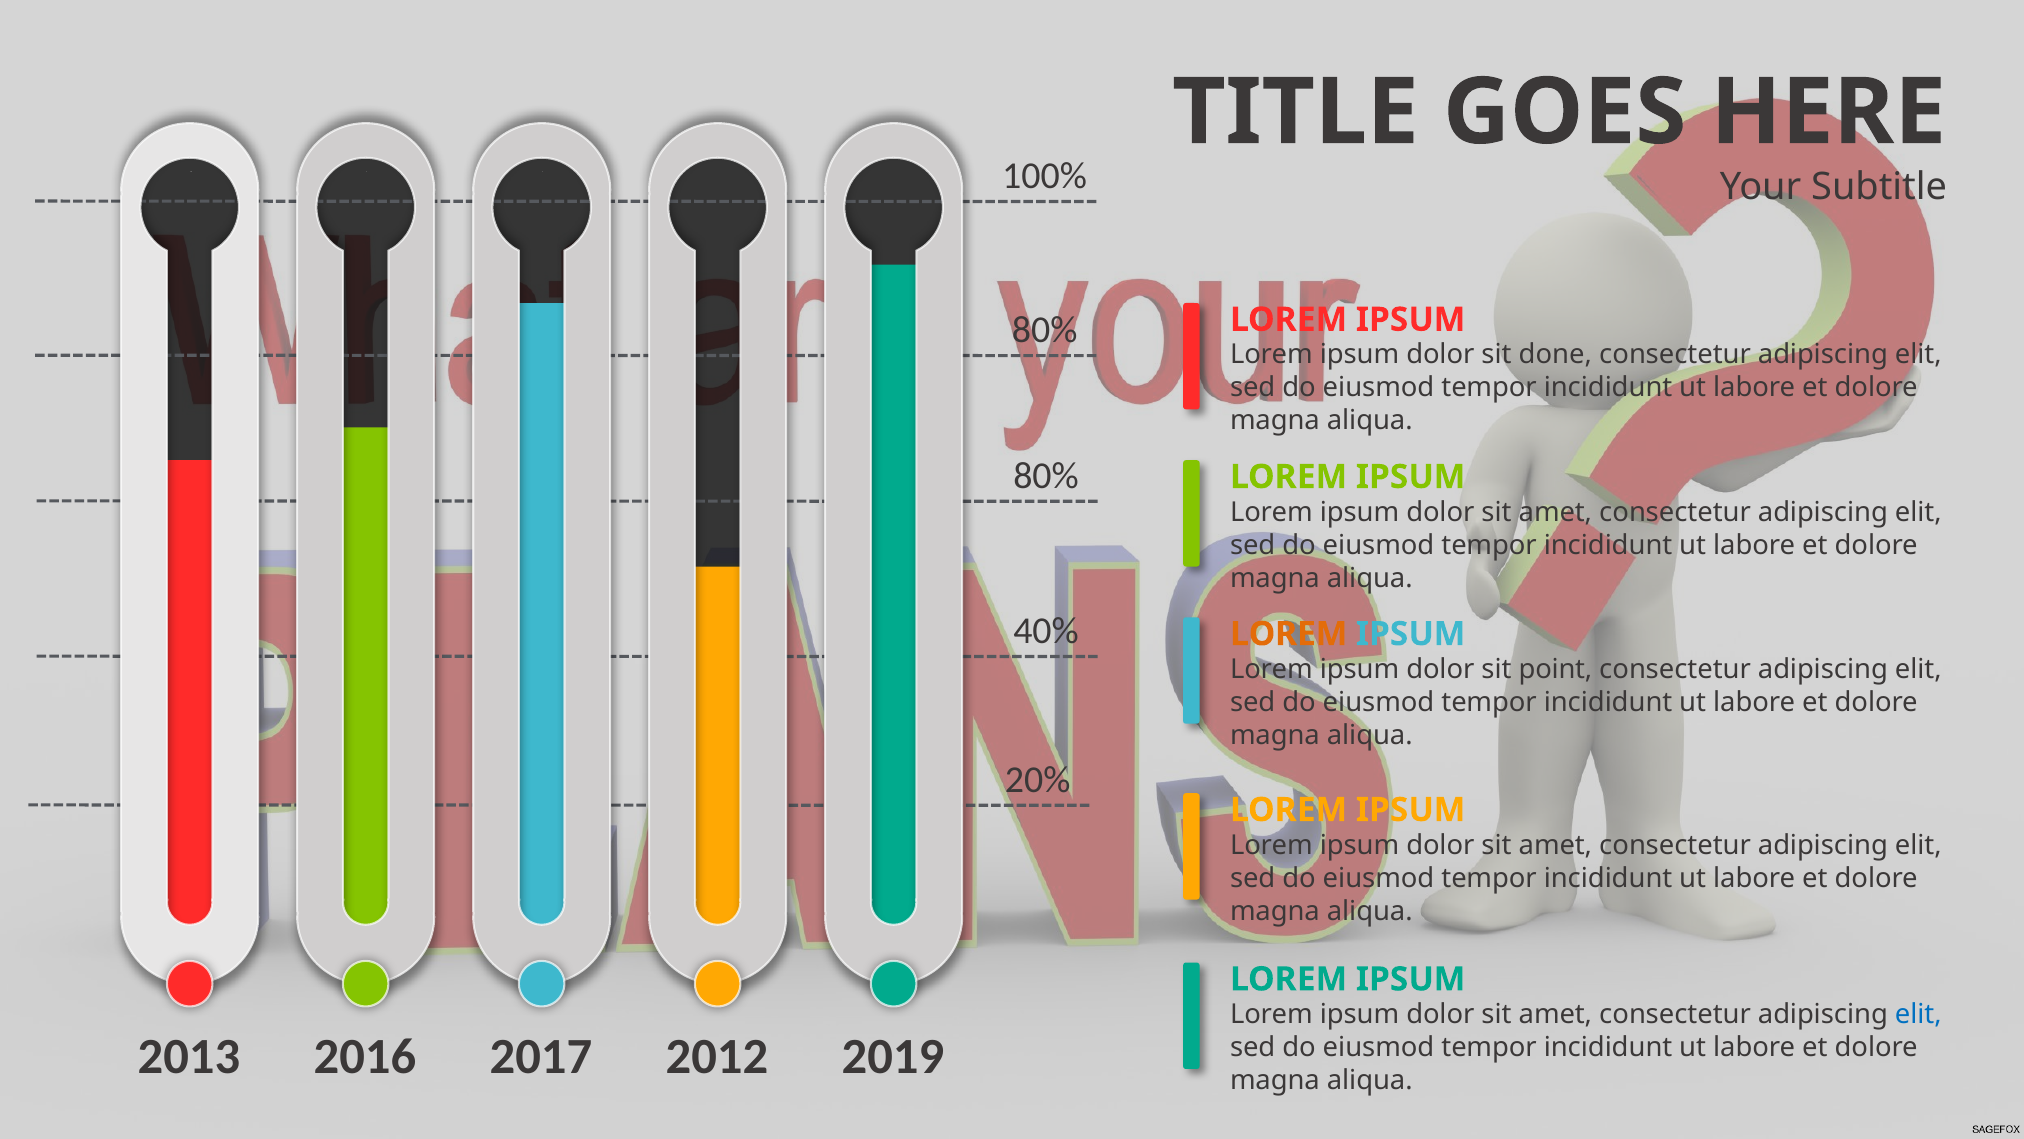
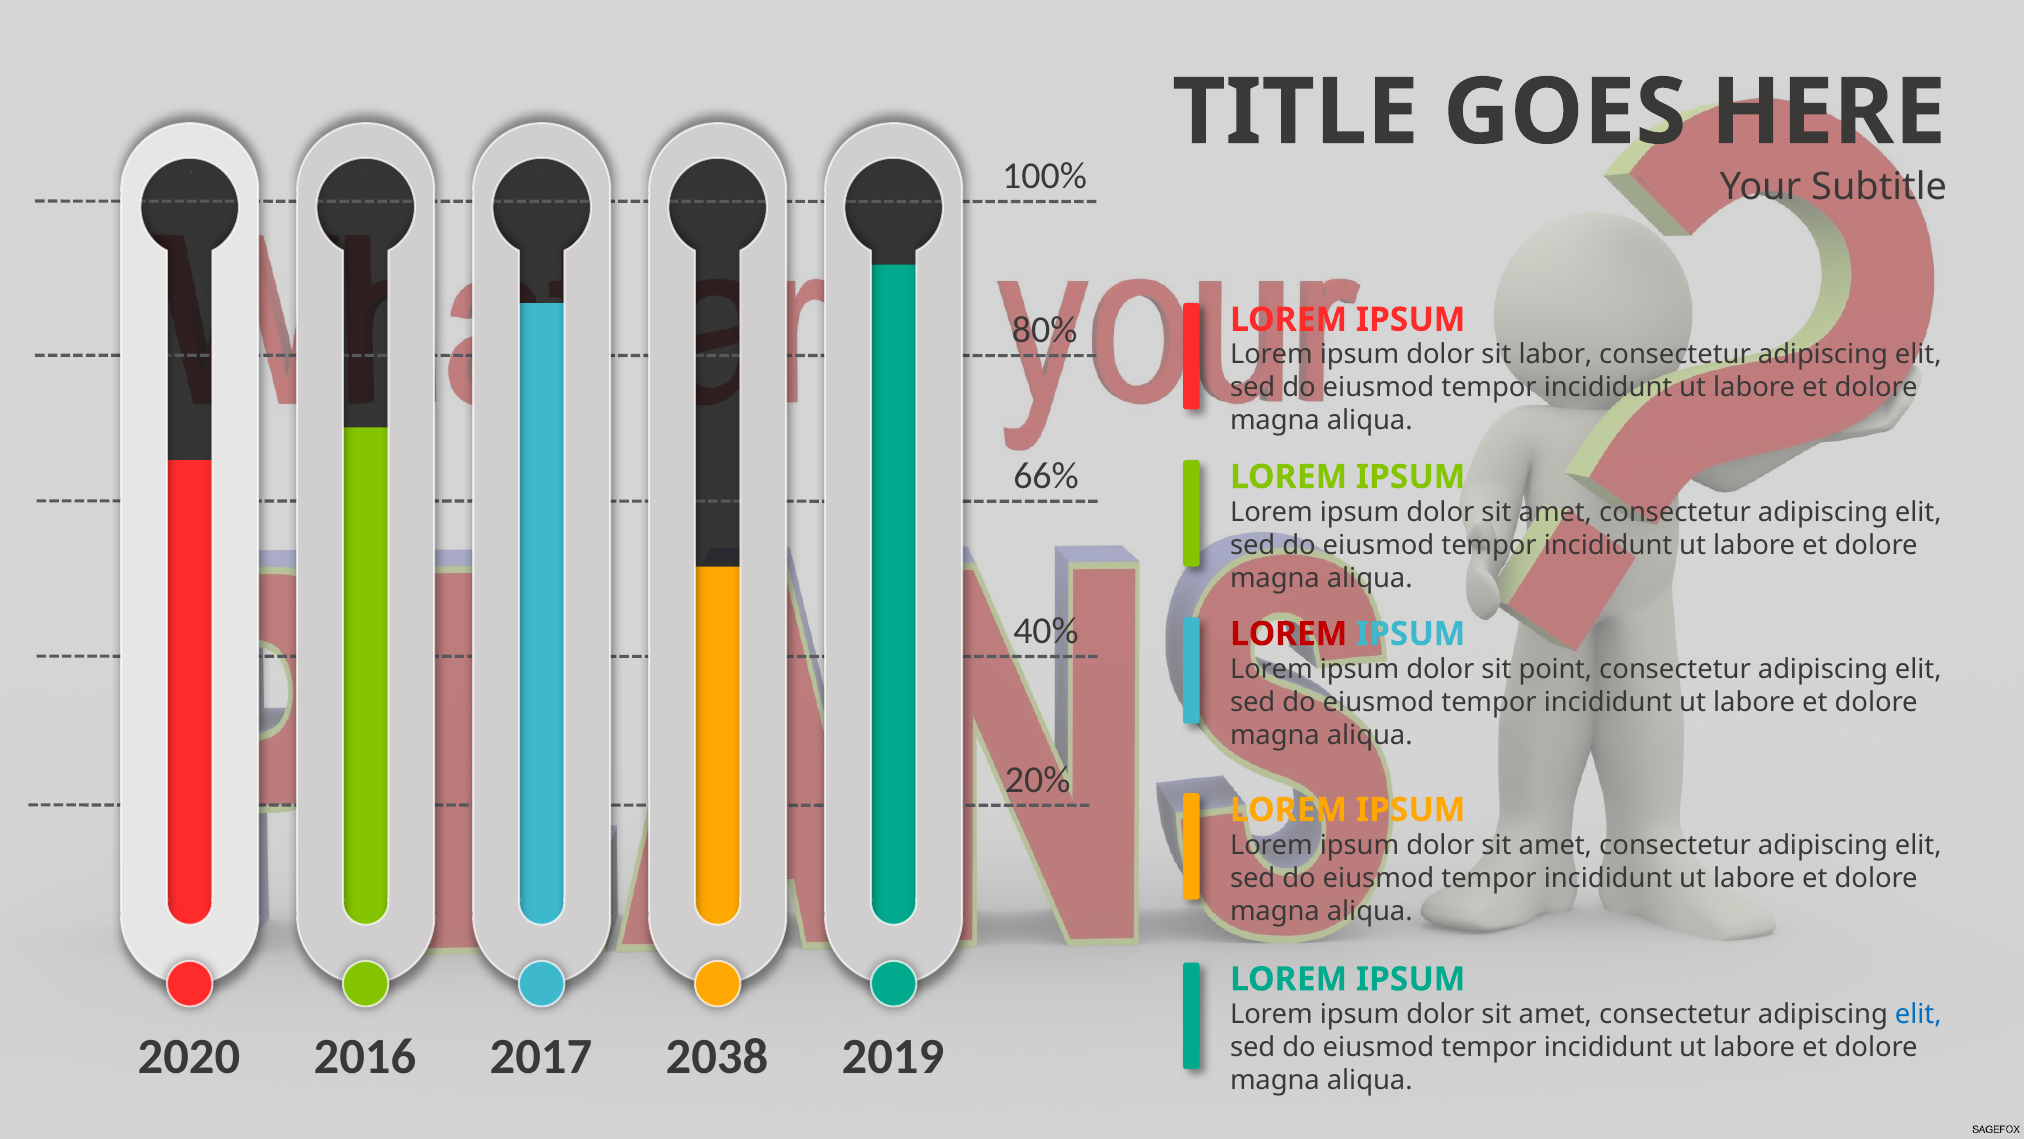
done: done -> labor
80% at (1046, 476): 80% -> 66%
LOREM at (1289, 634) colour: orange -> red
2013: 2013 -> 2020
2012: 2012 -> 2038
